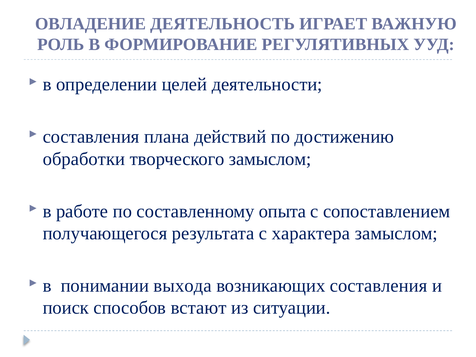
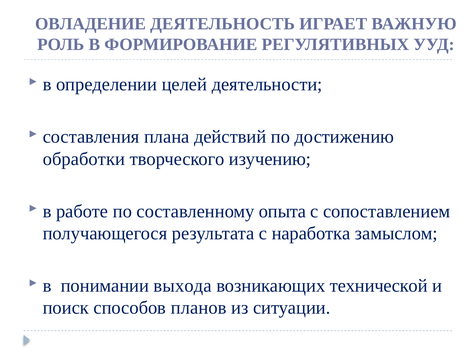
творческого замыслом: замыслом -> изучению
характера: характера -> наработка
возникающих составления: составления -> технической
встают: встают -> планов
